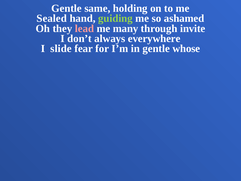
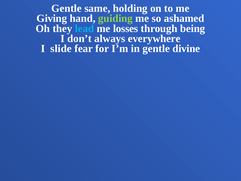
Sealed: Sealed -> Giving
lead colour: pink -> light blue
many: many -> losses
invite: invite -> being
whose: whose -> divine
